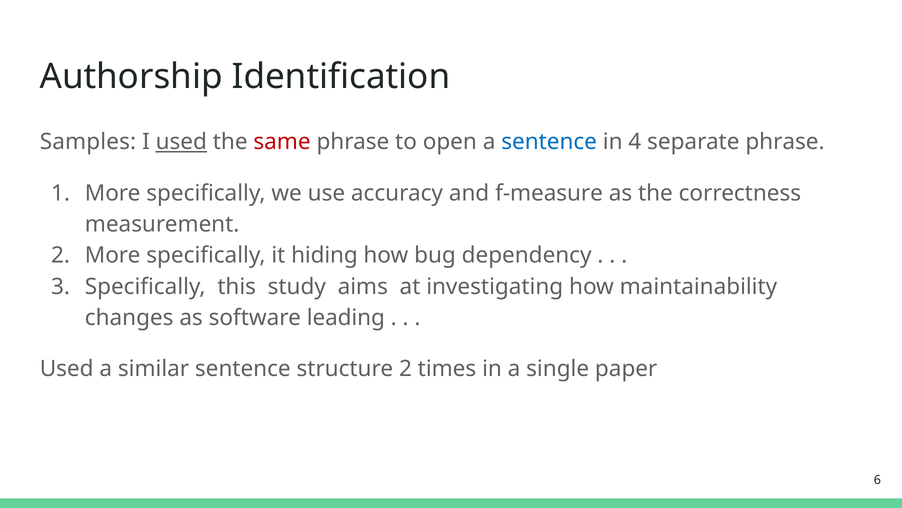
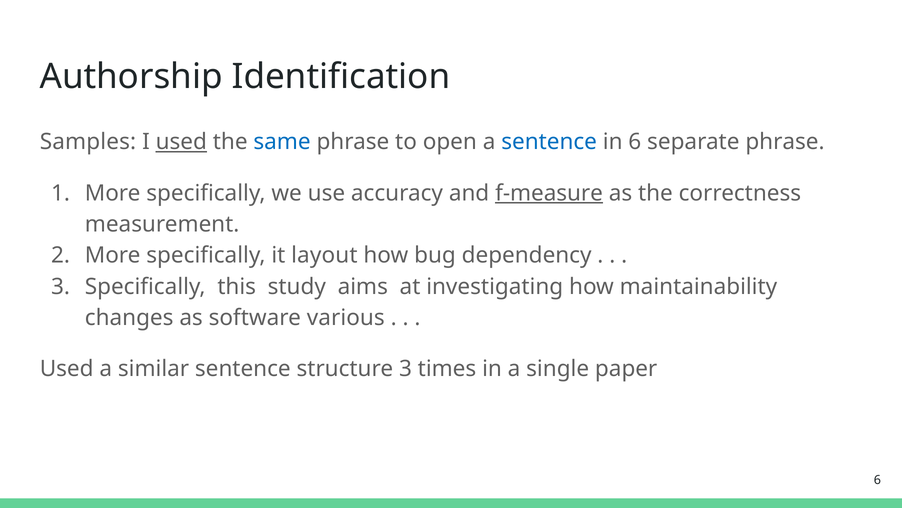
same colour: red -> blue
in 4: 4 -> 6
f-measure underline: none -> present
hiding: hiding -> layout
leading: leading -> various
structure 2: 2 -> 3
